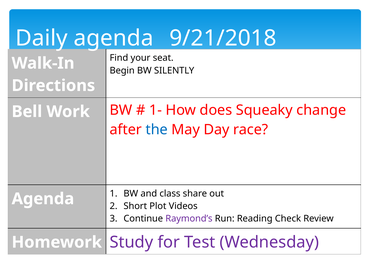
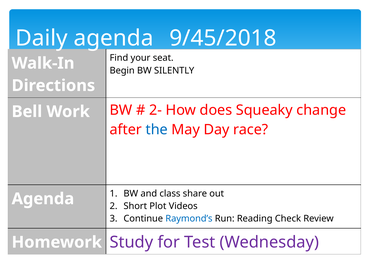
9/21/2018: 9/21/2018 -> 9/45/2018
1-: 1- -> 2-
Raymond’s colour: purple -> blue
